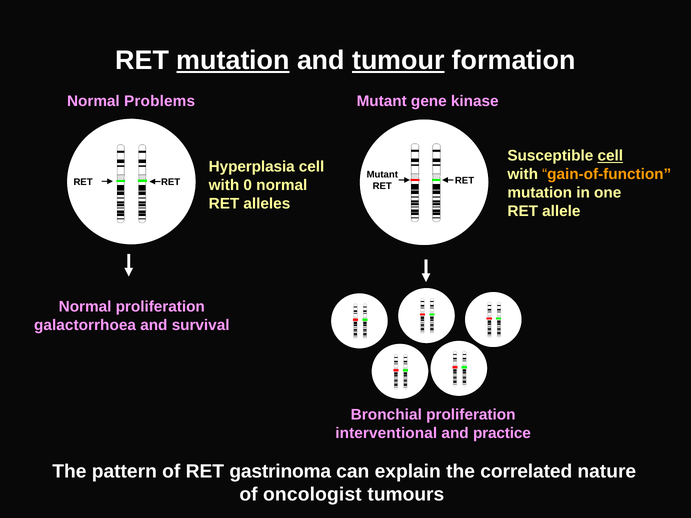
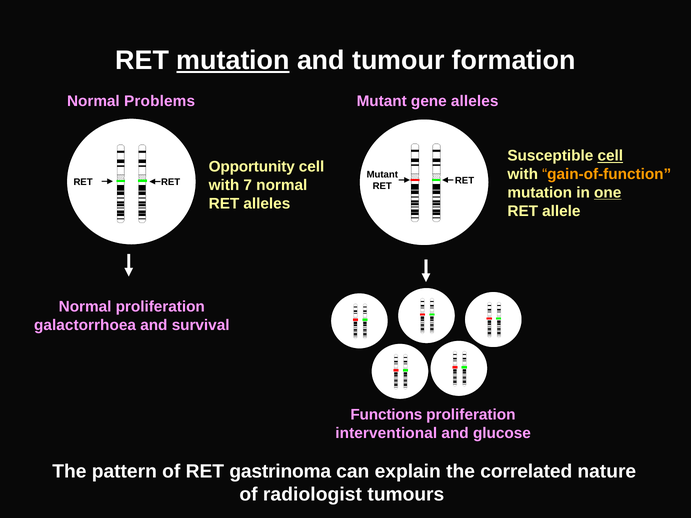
tumour underline: present -> none
gene kinase: kinase -> alleles
Hyperplasia: Hyperplasia -> Opportunity
0: 0 -> 7
one underline: none -> present
Bronchial: Bronchial -> Functions
practice: practice -> glucose
oncologist: oncologist -> radiologist
